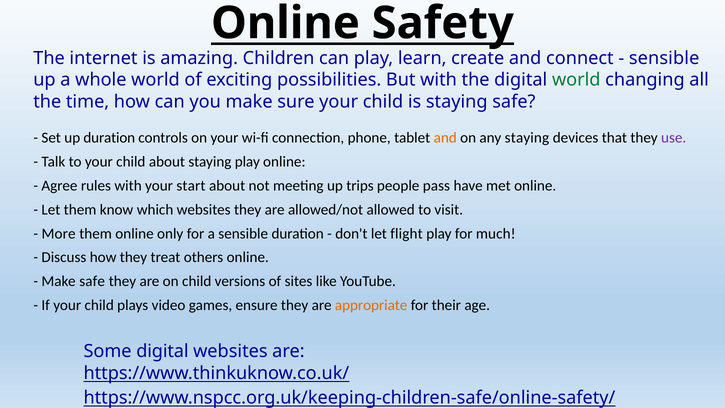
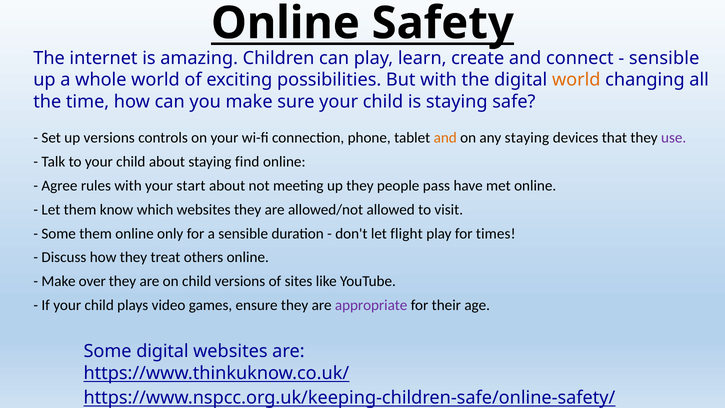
world at (576, 80) colour: green -> orange
up duration: duration -> versions
staying play: play -> find
up trips: trips -> they
More at (59, 233): More -> Some
much: much -> times
Make safe: safe -> over
appropriate colour: orange -> purple
